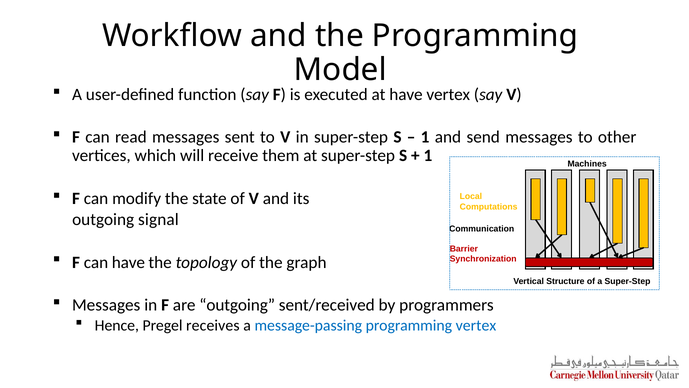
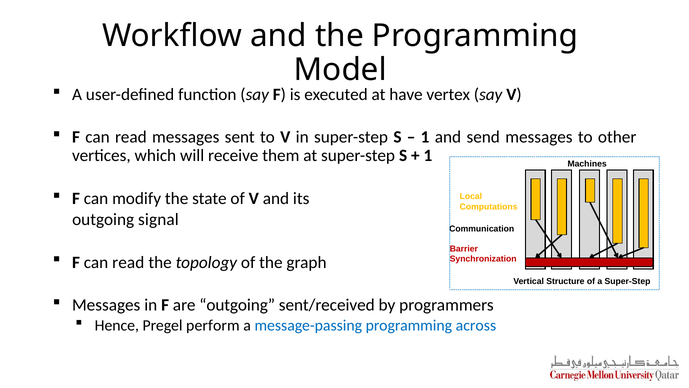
have at (128, 262): have -> read
receives: receives -> perform
programming vertex: vertex -> across
